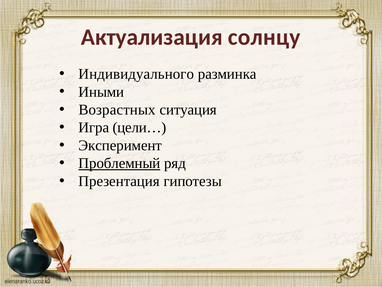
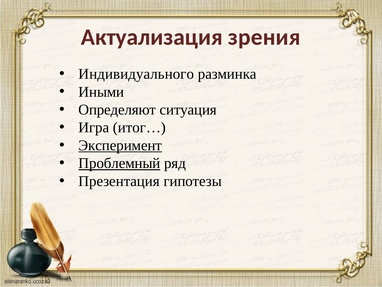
солнцу: солнцу -> зрения
Возрастных: Возрастных -> Определяют
цели…: цели… -> итог…
Эксперимент underline: none -> present
